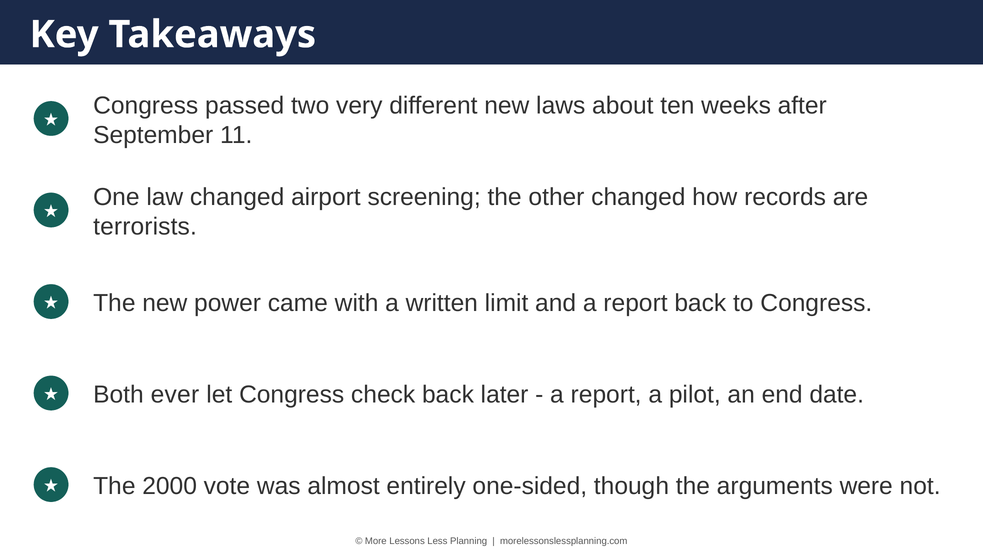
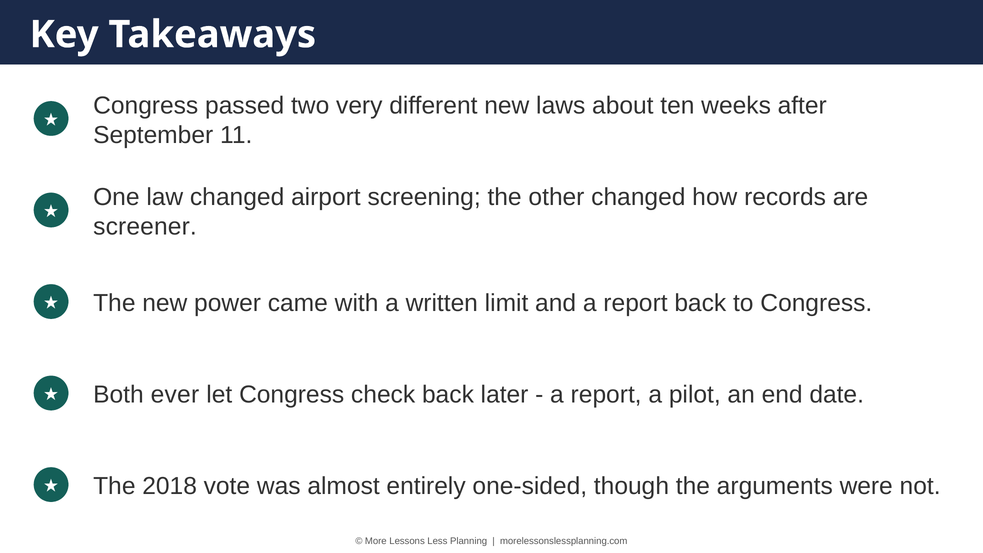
terrorists: terrorists -> screener
2000: 2000 -> 2018
